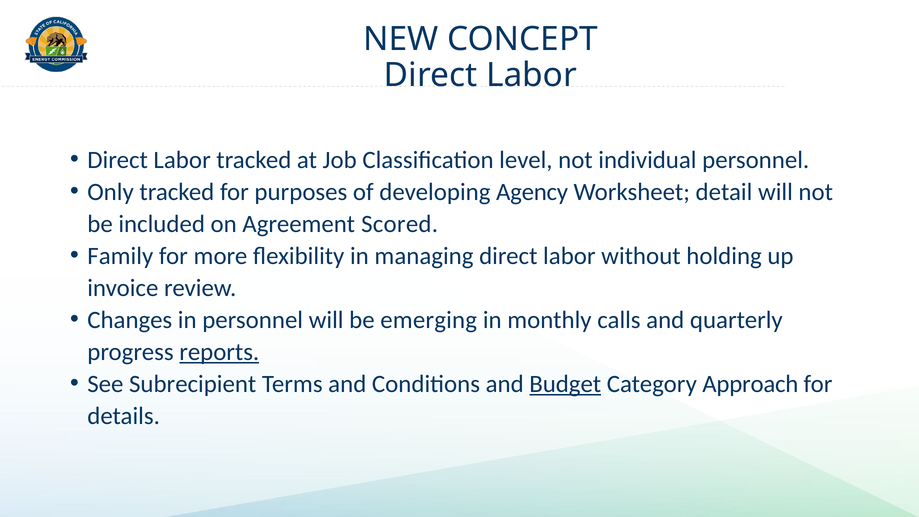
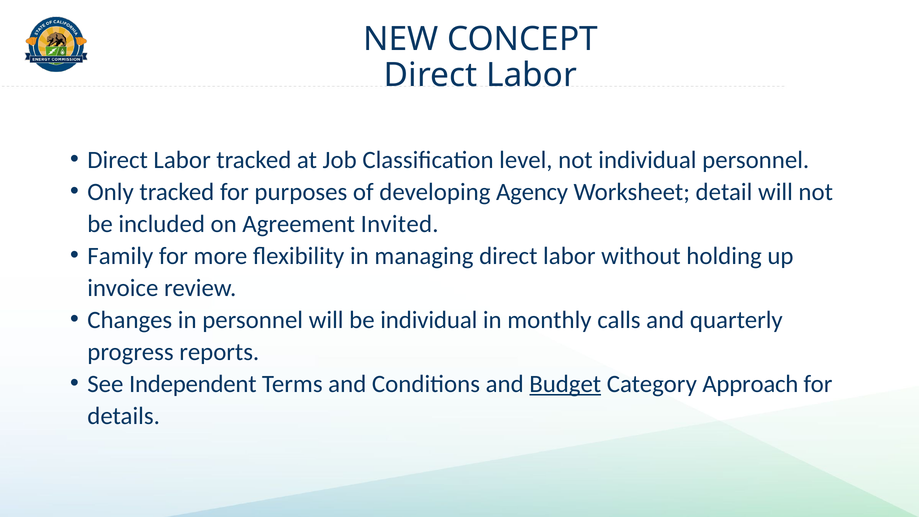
Scored: Scored -> Invited
be emerging: emerging -> individual
reports underline: present -> none
Subrecipient: Subrecipient -> Independent
